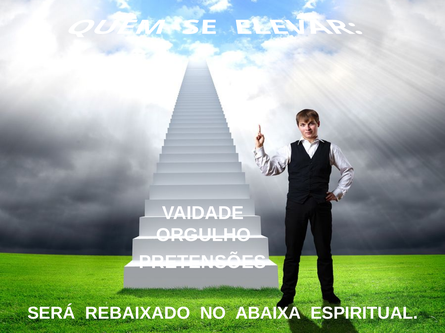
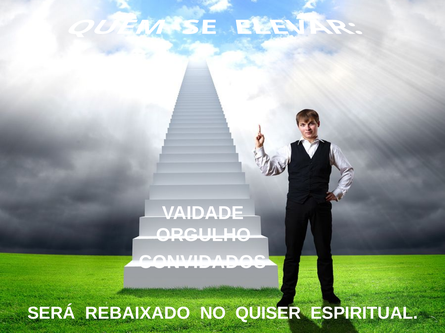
PRETENSÕES: PRETENSÕES -> CONVIDADOS
ABAIXA: ABAIXA -> QUISER
